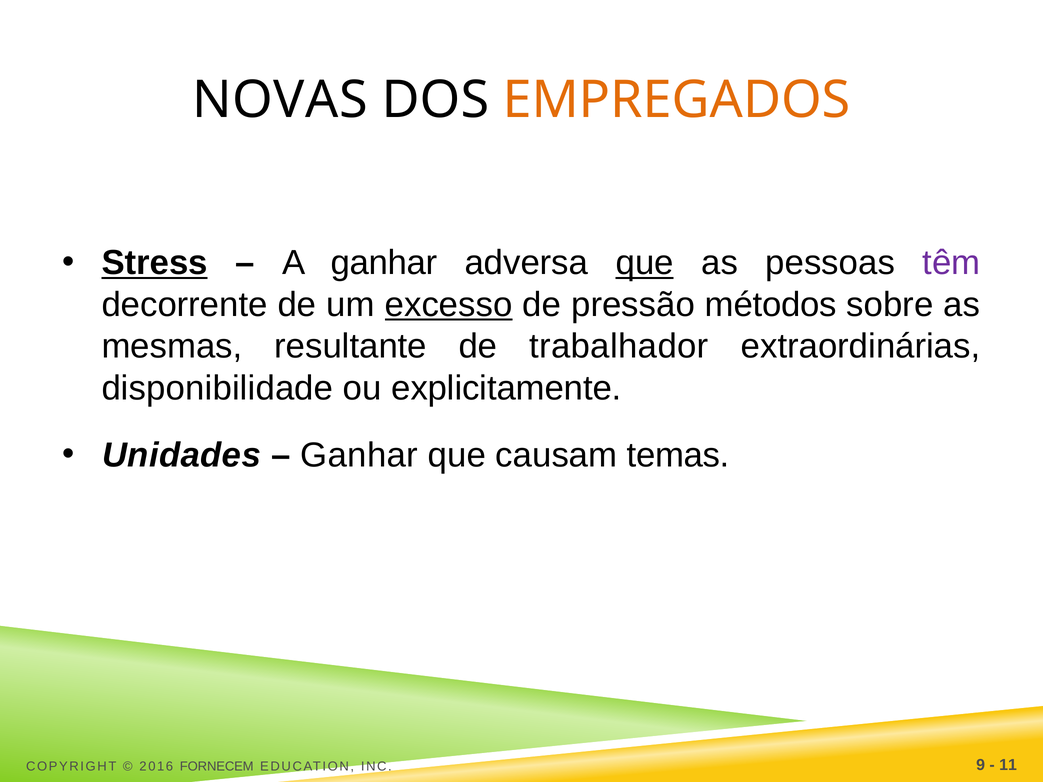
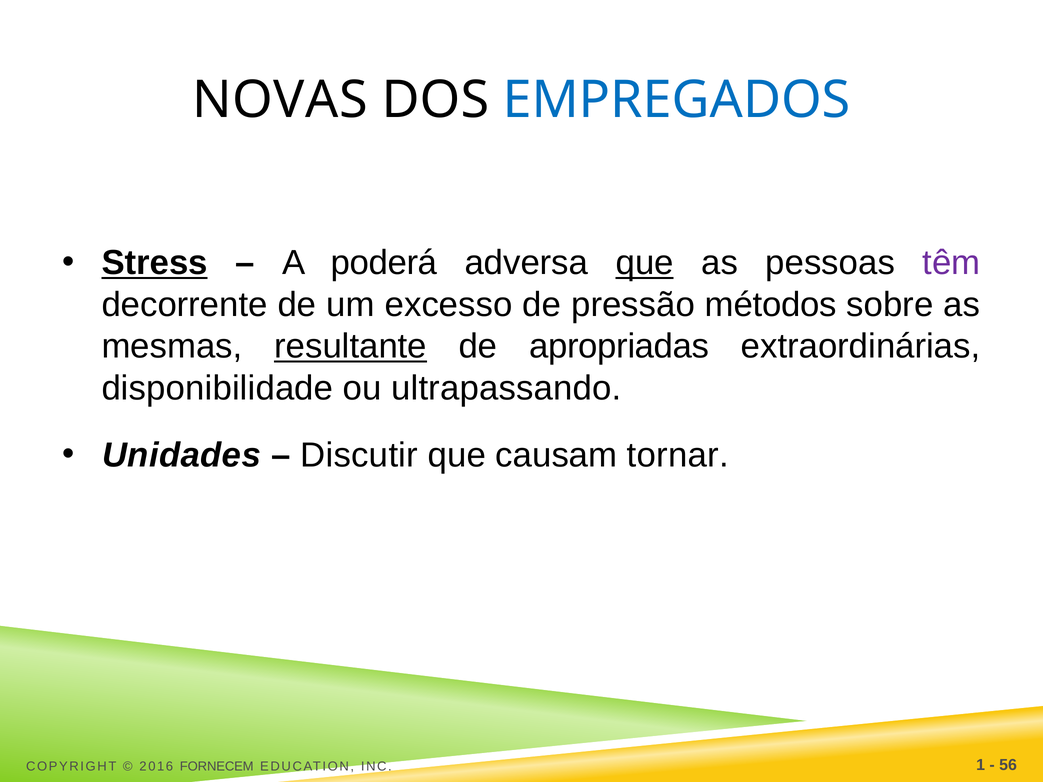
EMPREGADOS colour: orange -> blue
A ganhar: ganhar -> poderá
excesso underline: present -> none
resultante underline: none -> present
trabalhador: trabalhador -> apropriadas
explicitamente: explicitamente -> ultrapassando
Ganhar at (359, 455): Ganhar -> Discutir
temas: temas -> tornar
9: 9 -> 1
11: 11 -> 56
